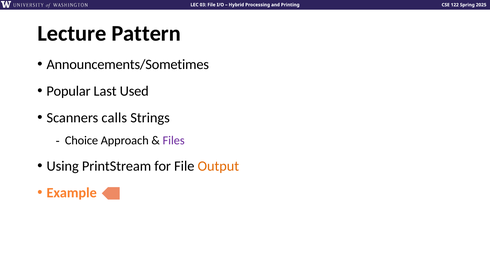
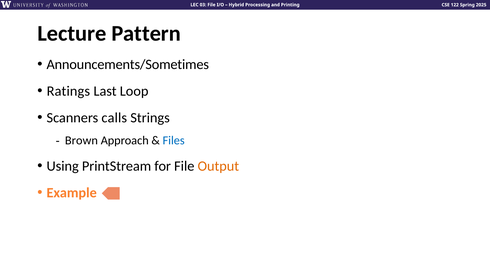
Popular: Popular -> Ratings
Used: Used -> Loop
Choice: Choice -> Brown
Files colour: purple -> blue
